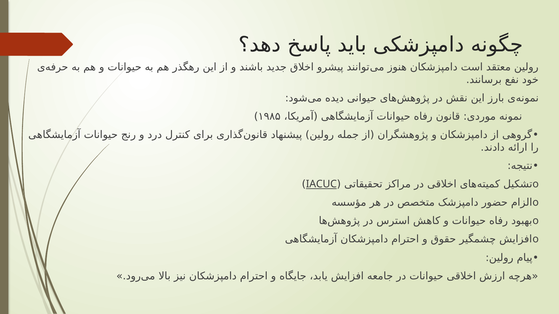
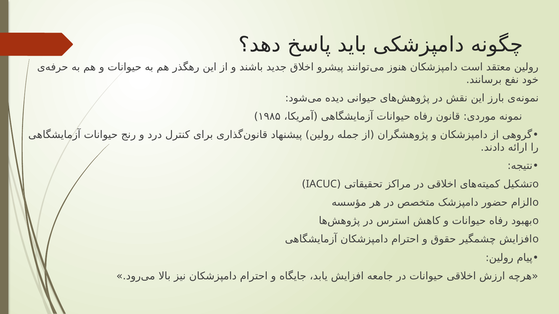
IACUC underline: present -> none
